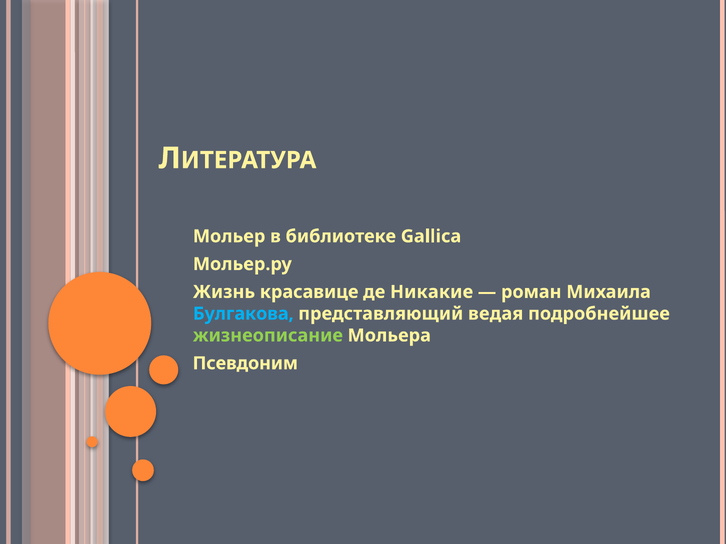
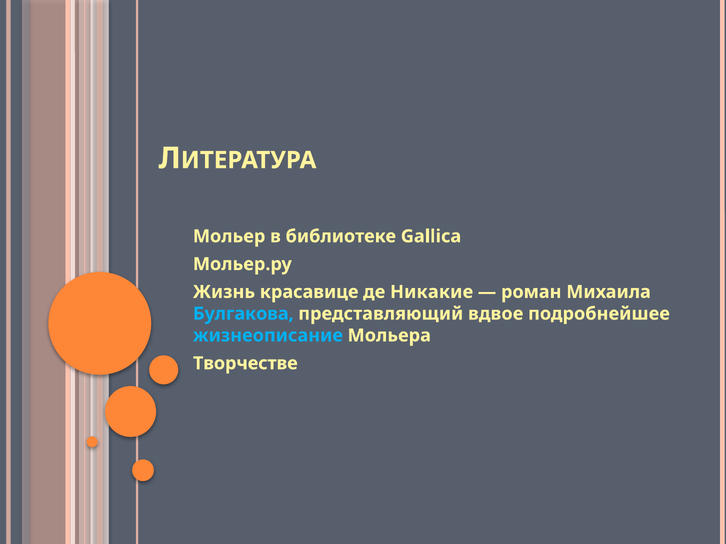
ведая: ведая -> вдвое
жизнеописание colour: light green -> light blue
Псевдоним: Псевдоним -> Творчестве
